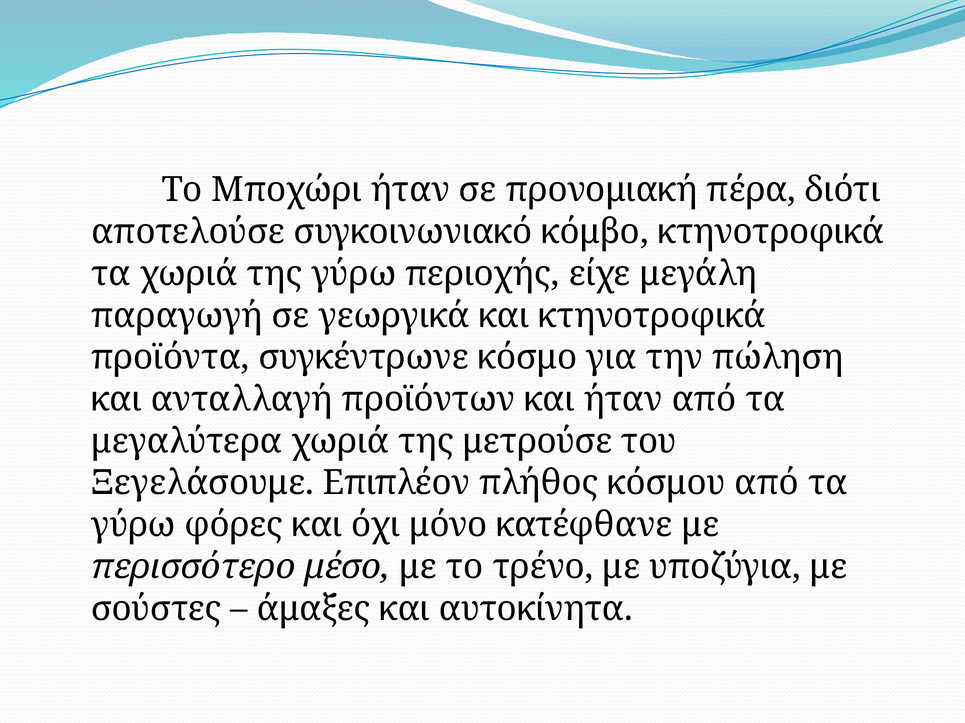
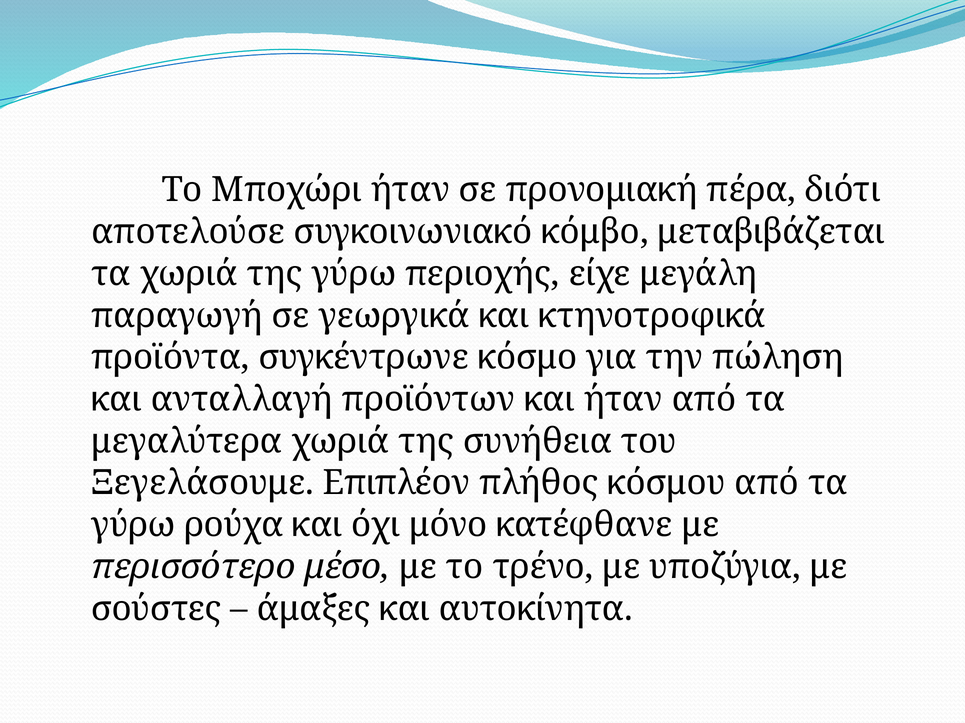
κόμβο κτηνοτροφικά: κτηνοτροφικά -> μεταβιβάζεται
μετρούσε: μετρούσε -> συνήθεια
φόρες: φόρες -> ρούχα
